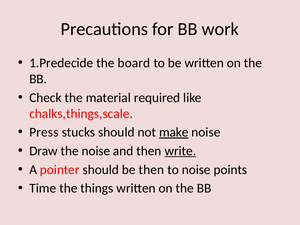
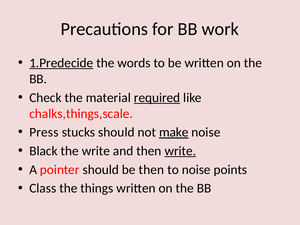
1.Predecide underline: none -> present
board: board -> words
required underline: none -> present
Draw: Draw -> Black
the noise: noise -> write
Time: Time -> Class
